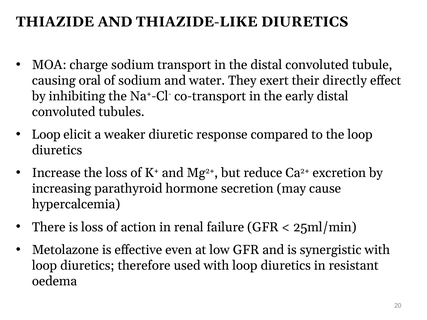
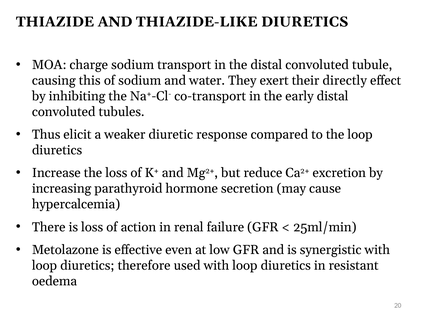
oral: oral -> this
Loop at (46, 135): Loop -> Thus
